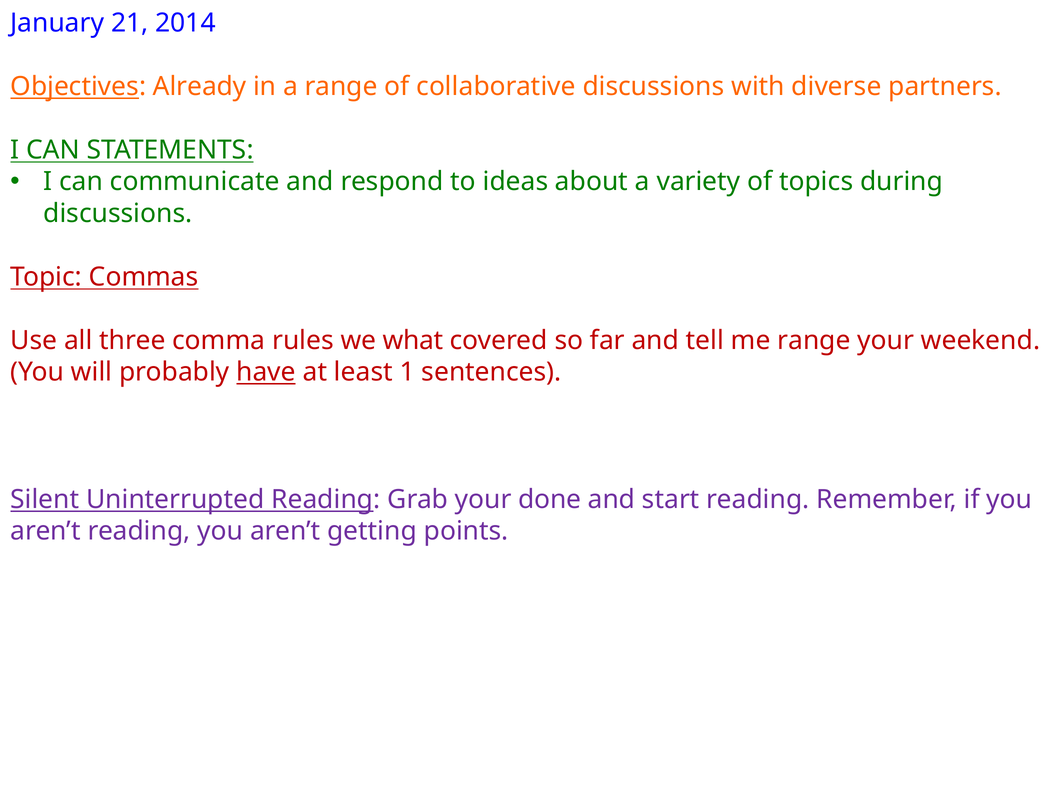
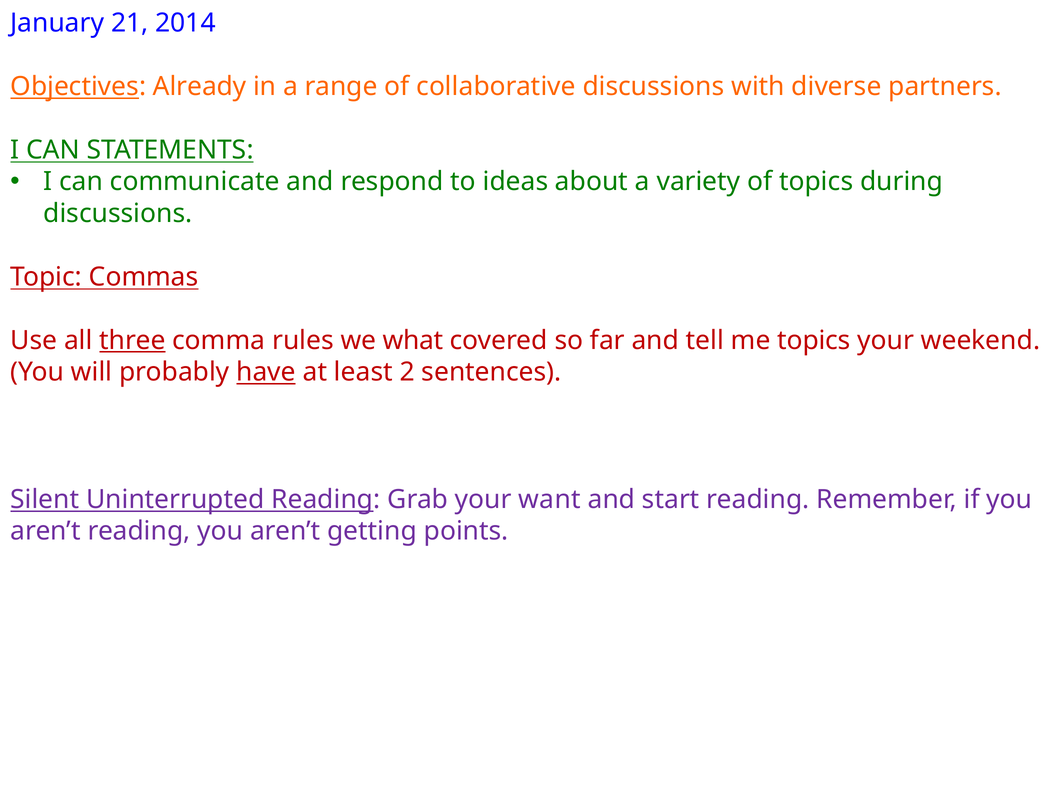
three underline: none -> present
me range: range -> topics
1: 1 -> 2
done: done -> want
